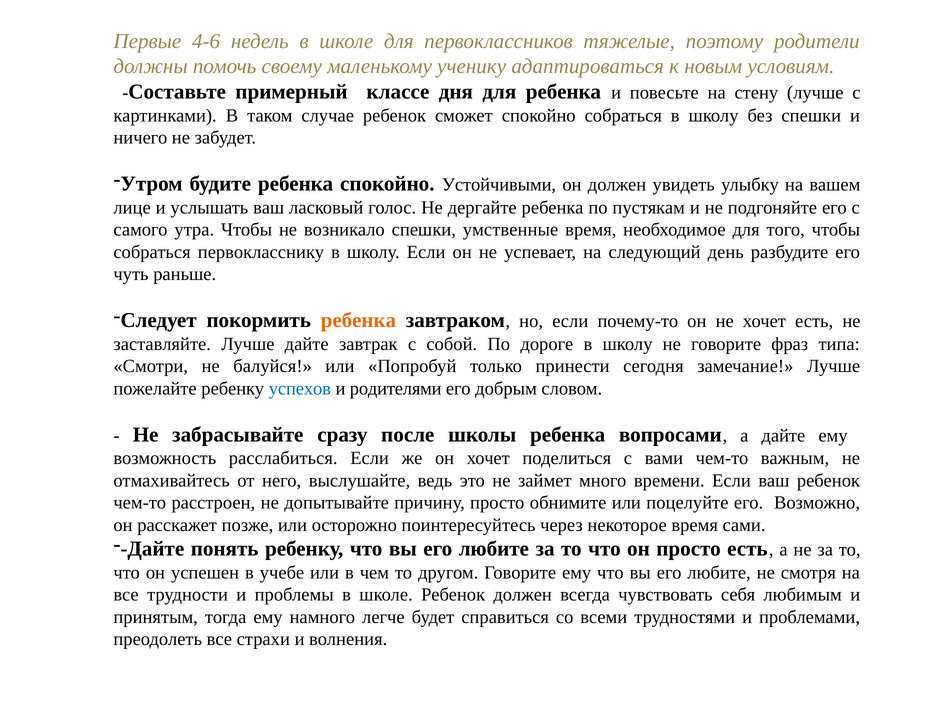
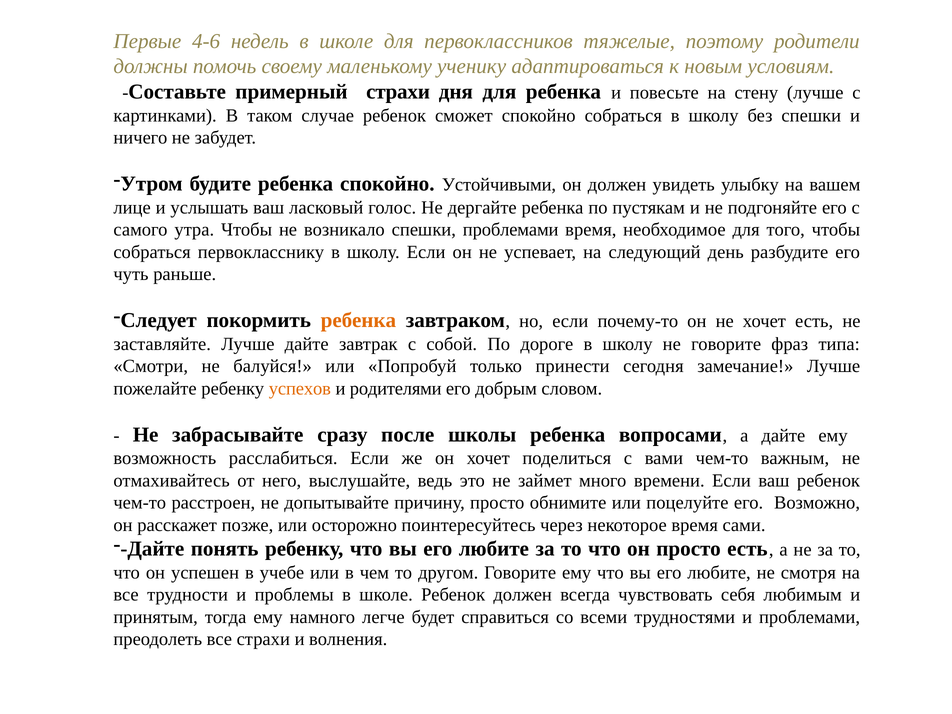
примерный классе: классе -> страхи
спешки умственные: умственные -> проблемами
успехов colour: blue -> orange
